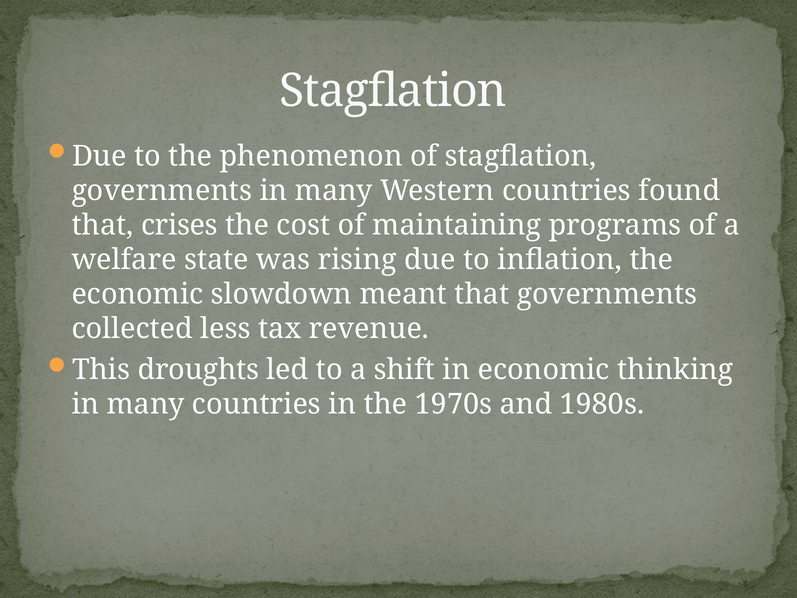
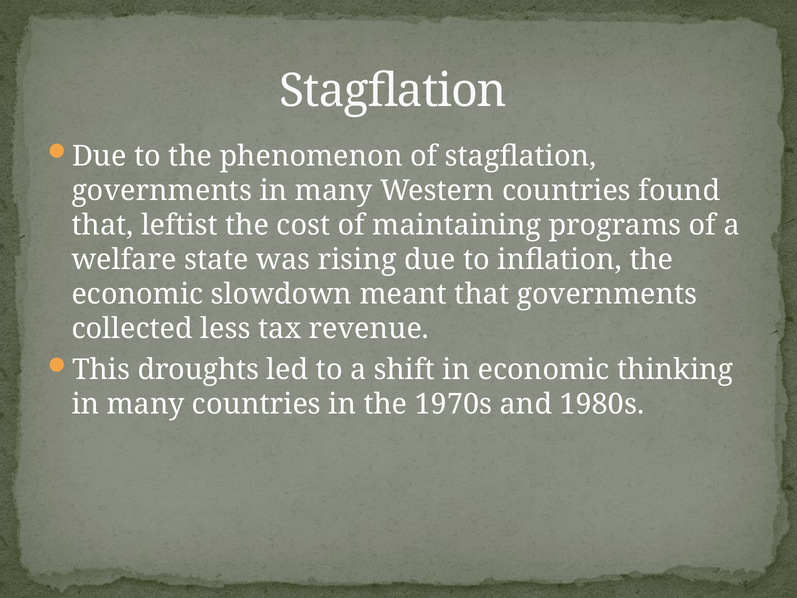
crises: crises -> leftist
